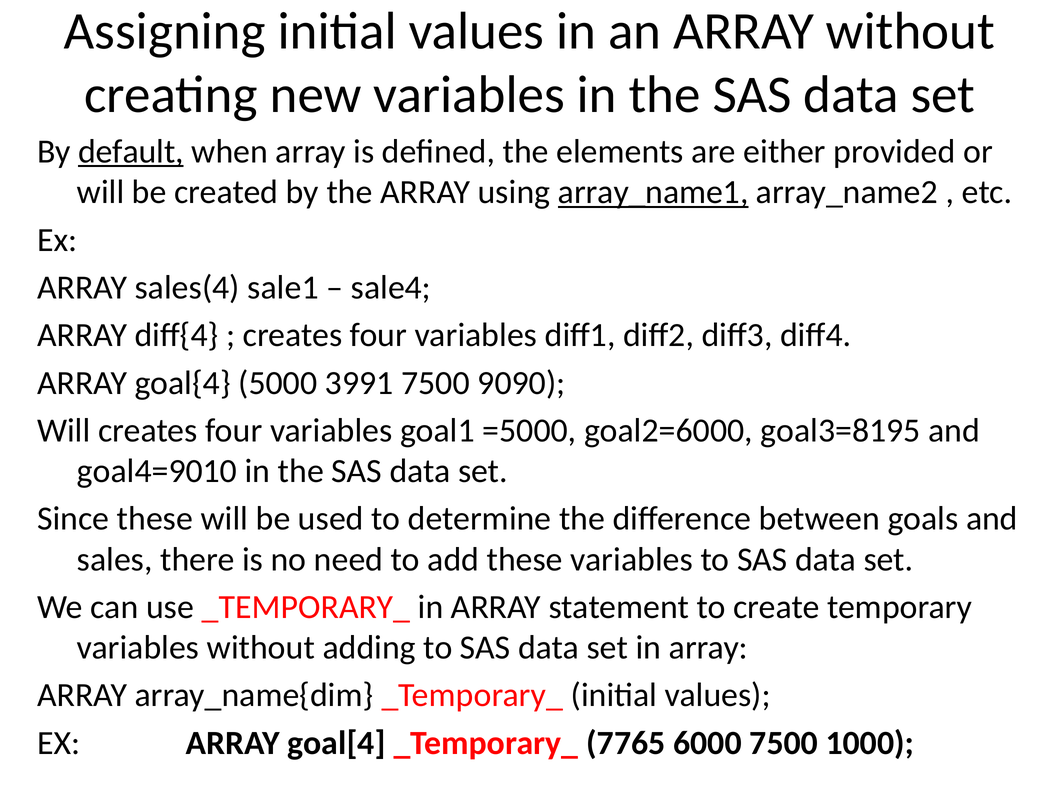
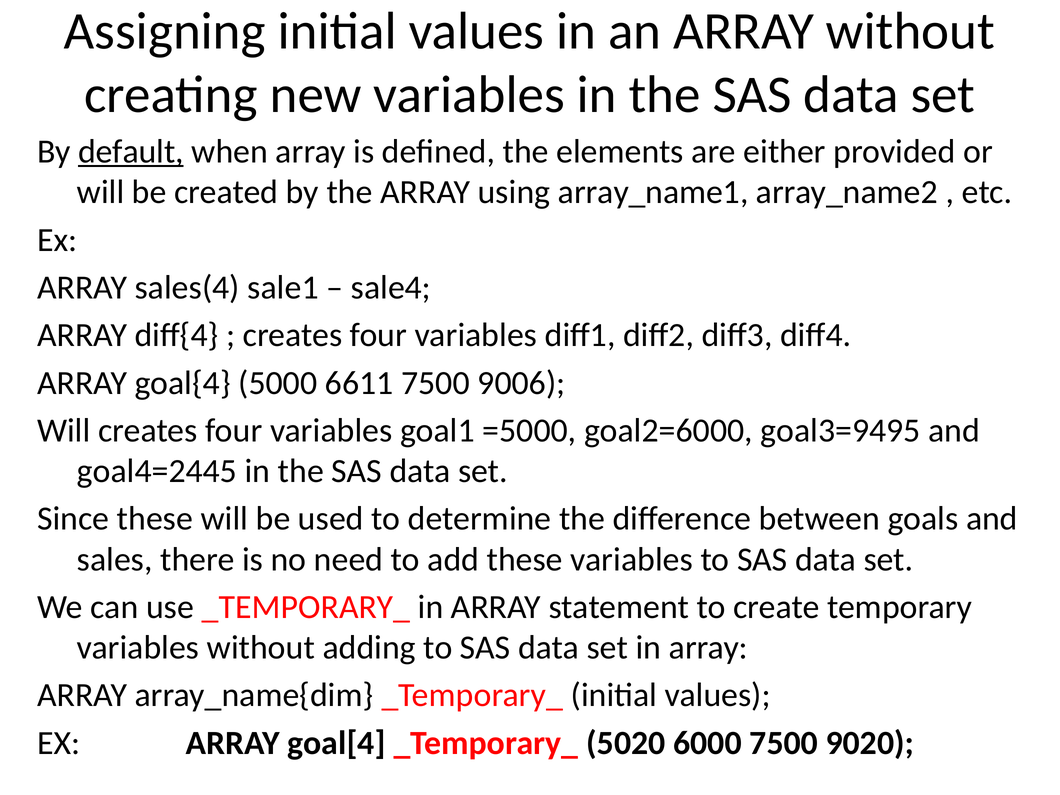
array_name1 underline: present -> none
3991: 3991 -> 6611
9090: 9090 -> 9006
goal3=8195: goal3=8195 -> goal3=9495
goal4=9010: goal4=9010 -> goal4=2445
7765: 7765 -> 5020
1000: 1000 -> 9020
